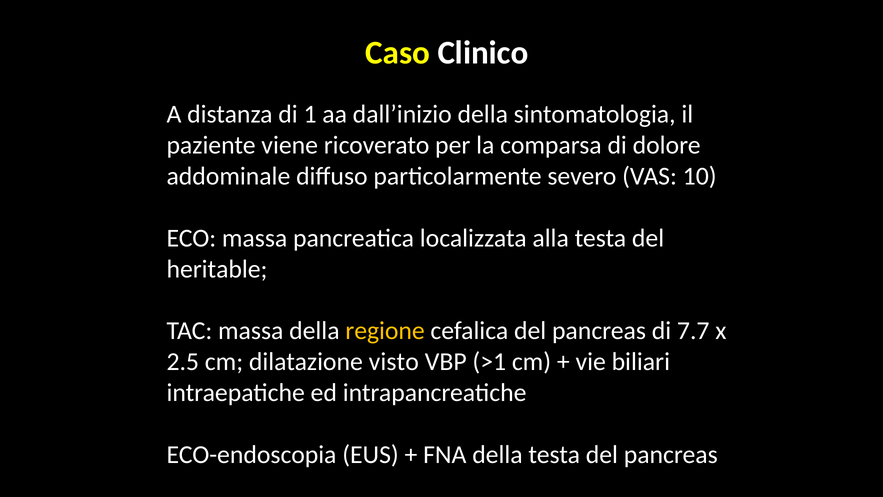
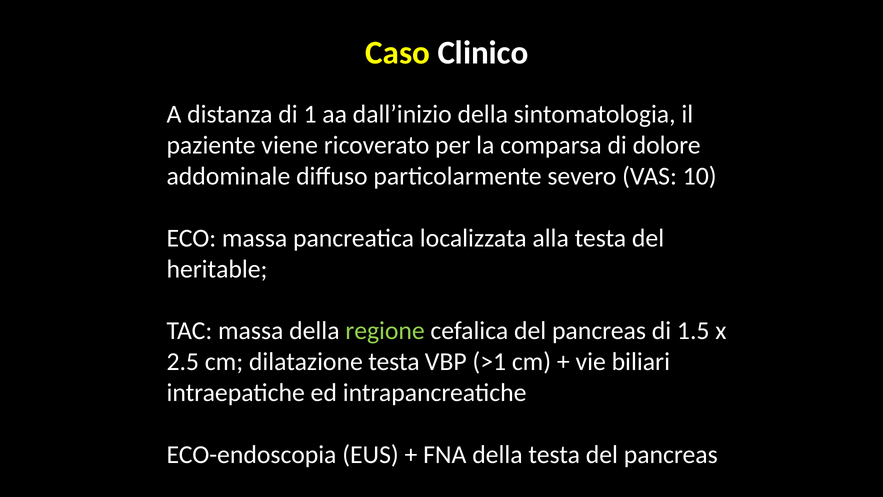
regione colour: yellow -> light green
7.7: 7.7 -> 1.5
dilatazione visto: visto -> testa
